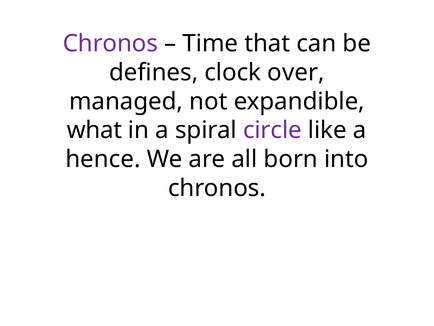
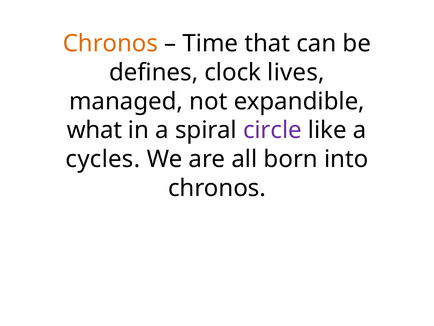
Chronos at (110, 43) colour: purple -> orange
over: over -> lives
hence: hence -> cycles
